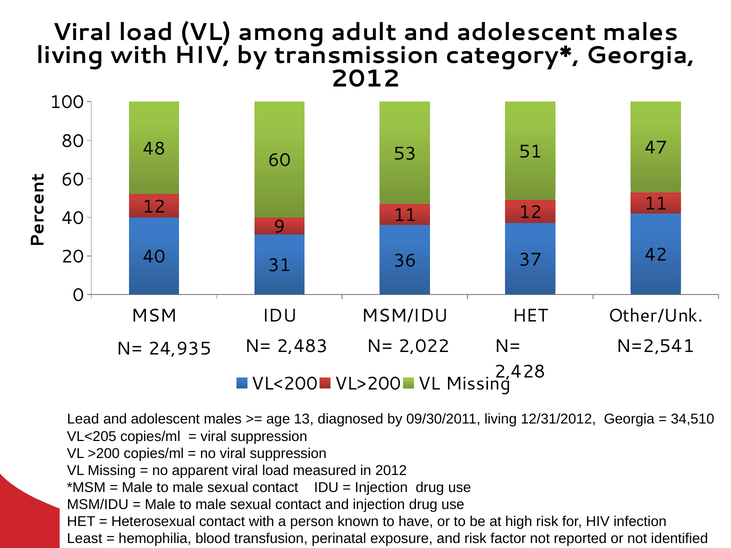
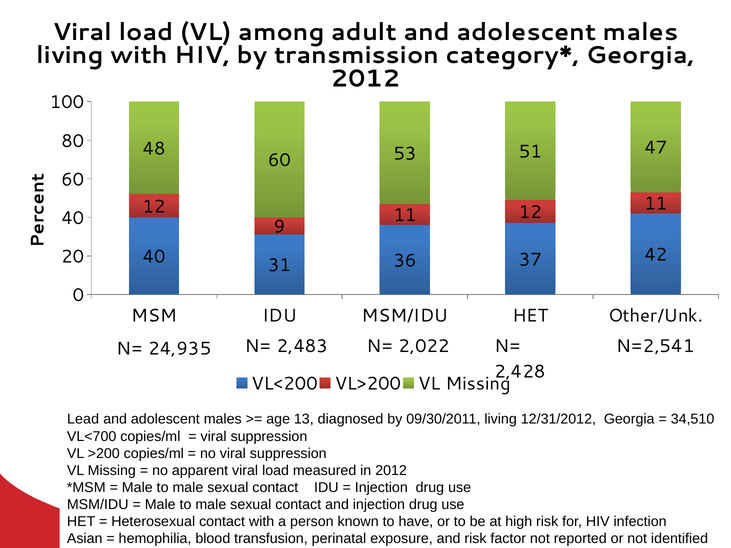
VL<205: VL<205 -> VL<700
Least: Least -> Asian
